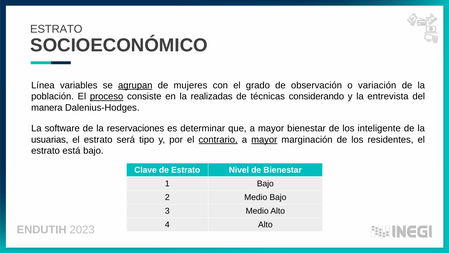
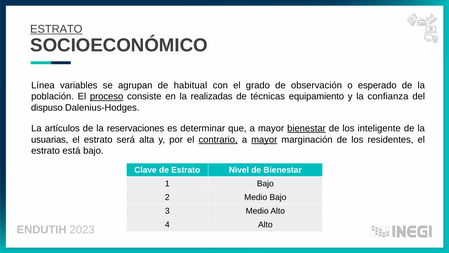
ESTRATO at (56, 29) underline: none -> present
agrupan underline: present -> none
mujeres: mujeres -> habitual
variación: variación -> esperado
considerando: considerando -> equipamiento
entrevista: entrevista -> confianza
manera: manera -> dispuso
software: software -> artículos
bienestar at (306, 128) underline: none -> present
tipo: tipo -> alta
